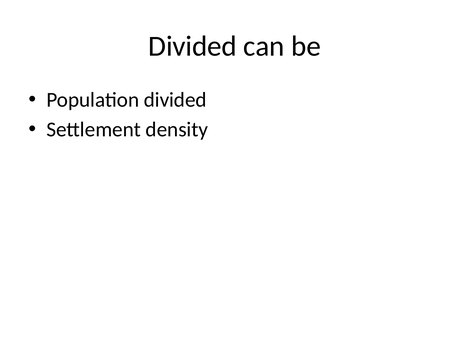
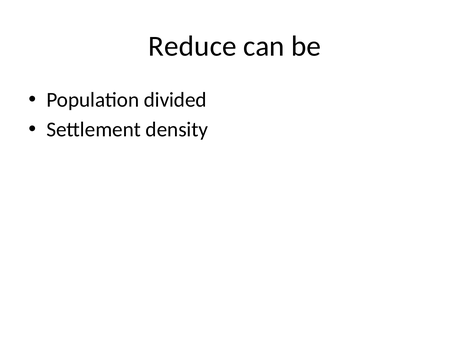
Divided at (193, 46): Divided -> Reduce
